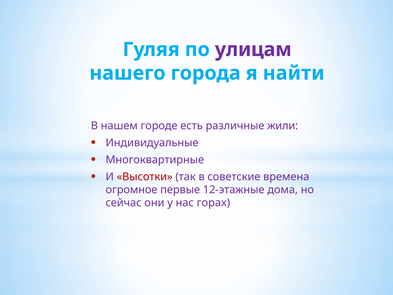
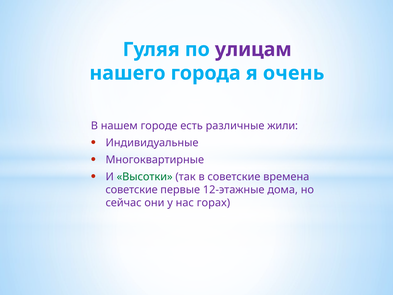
найти: найти -> очень
Высотки colour: red -> green
огромное at (132, 190): огромное -> советские
